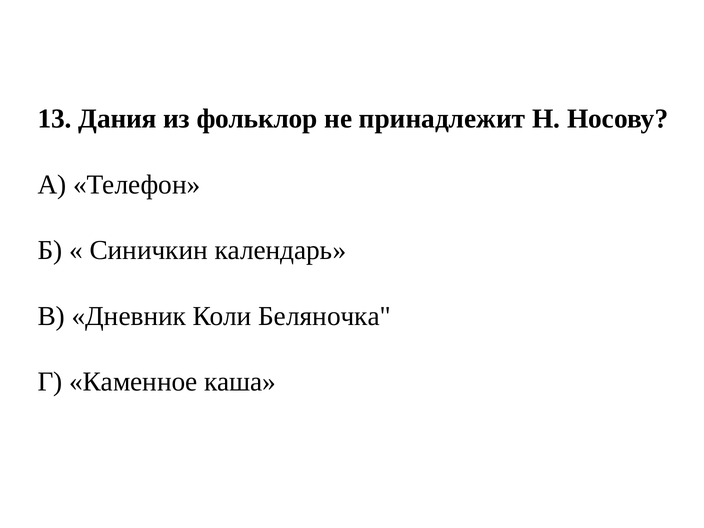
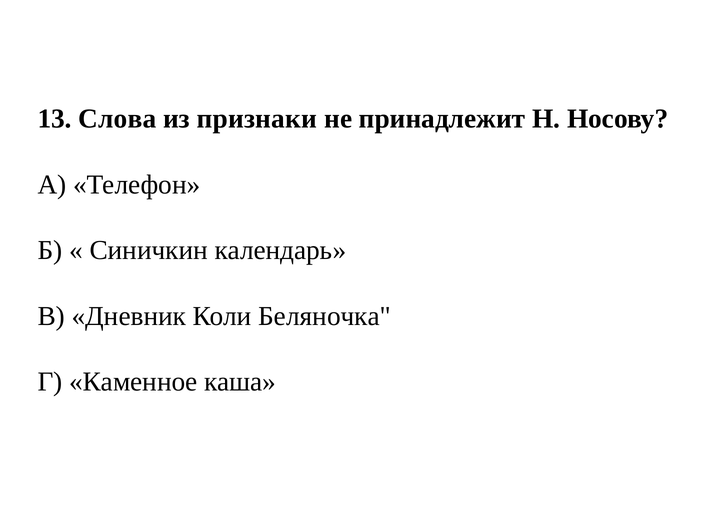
Дания: Дания -> Слова
фольклор: фольклор -> признаки
